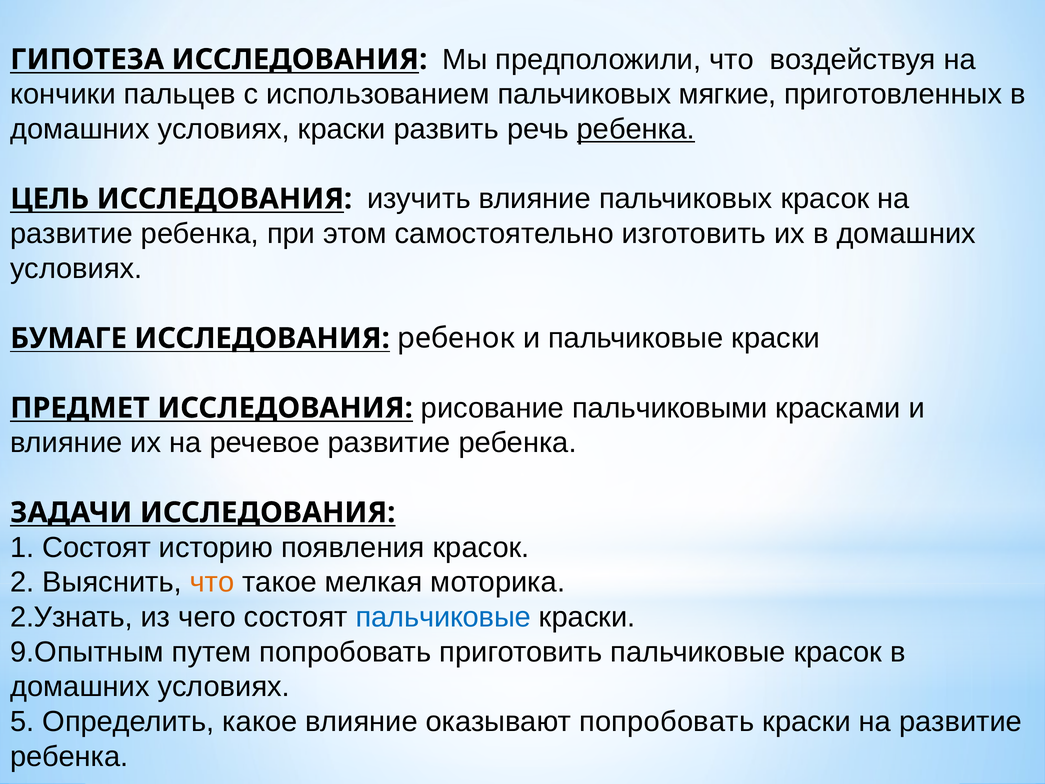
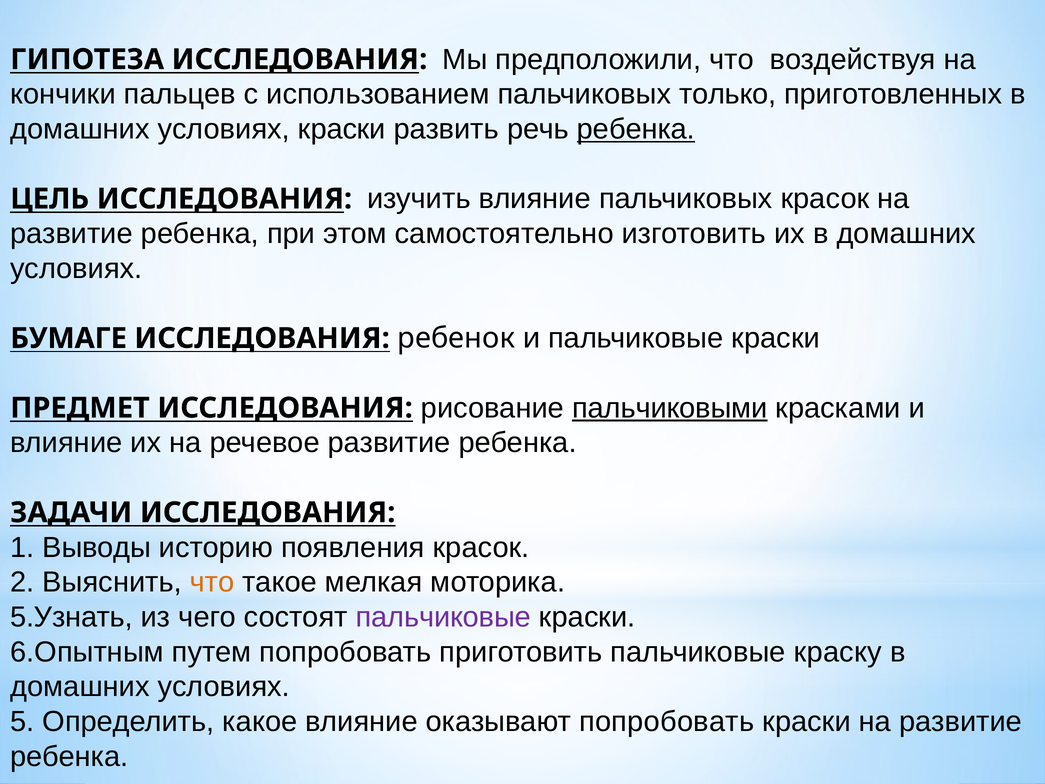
мягкие: мягкие -> только
пальчиковыми underline: none -> present
1 Состоят: Состоят -> Выводы
2.Узнать: 2.Узнать -> 5.Узнать
пальчиковые at (443, 617) colour: blue -> purple
9.Опытным: 9.Опытным -> 6.Опытным
пальчиковые красок: красок -> краску
